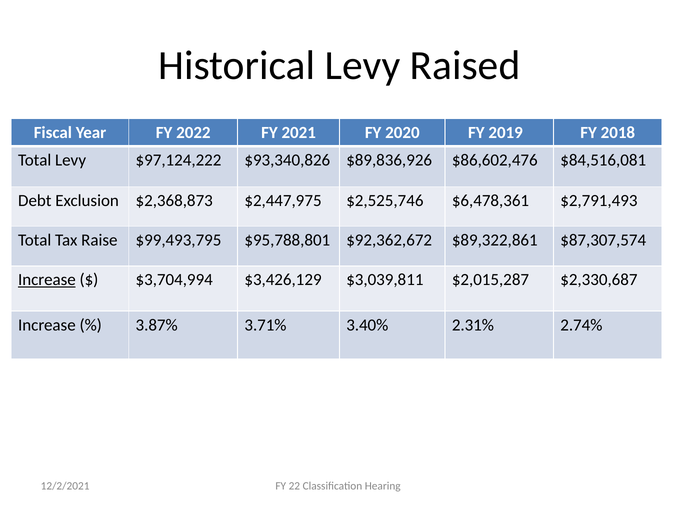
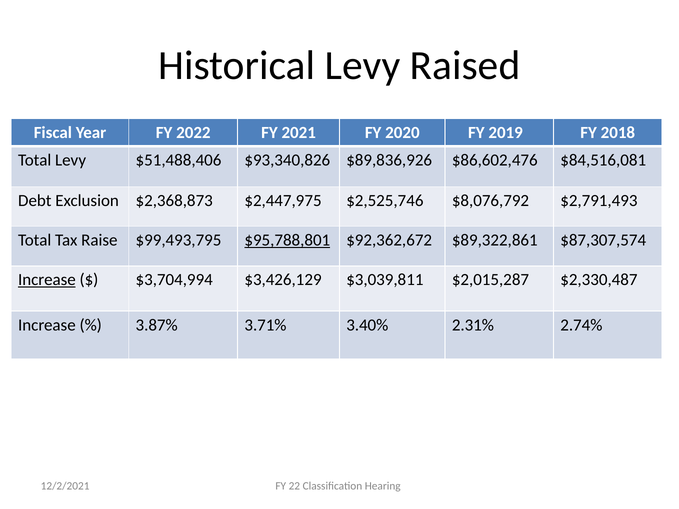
$97,124,222: $97,124,222 -> $51,488,406
$6,478,361: $6,478,361 -> $8,076,792
$95,788,801 underline: none -> present
$2,330,687: $2,330,687 -> $2,330,487
